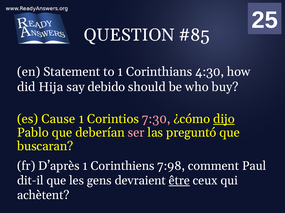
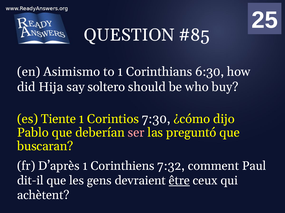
Statement: Statement -> Asimismo
4:30: 4:30 -> 6:30
debido: debido -> soltero
Cause: Cause -> Tiente
7:30 colour: pink -> white
dijo underline: present -> none
7:98: 7:98 -> 7:32
